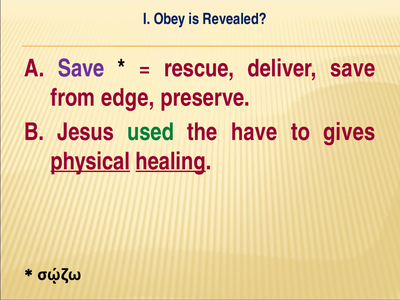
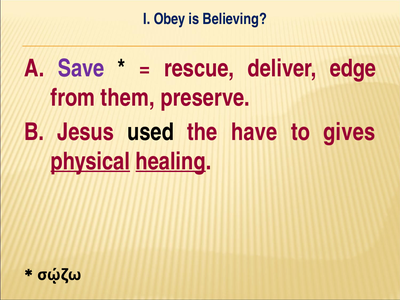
Revealed: Revealed -> Believing
deliver save: save -> edge
edge: edge -> them
used colour: green -> black
